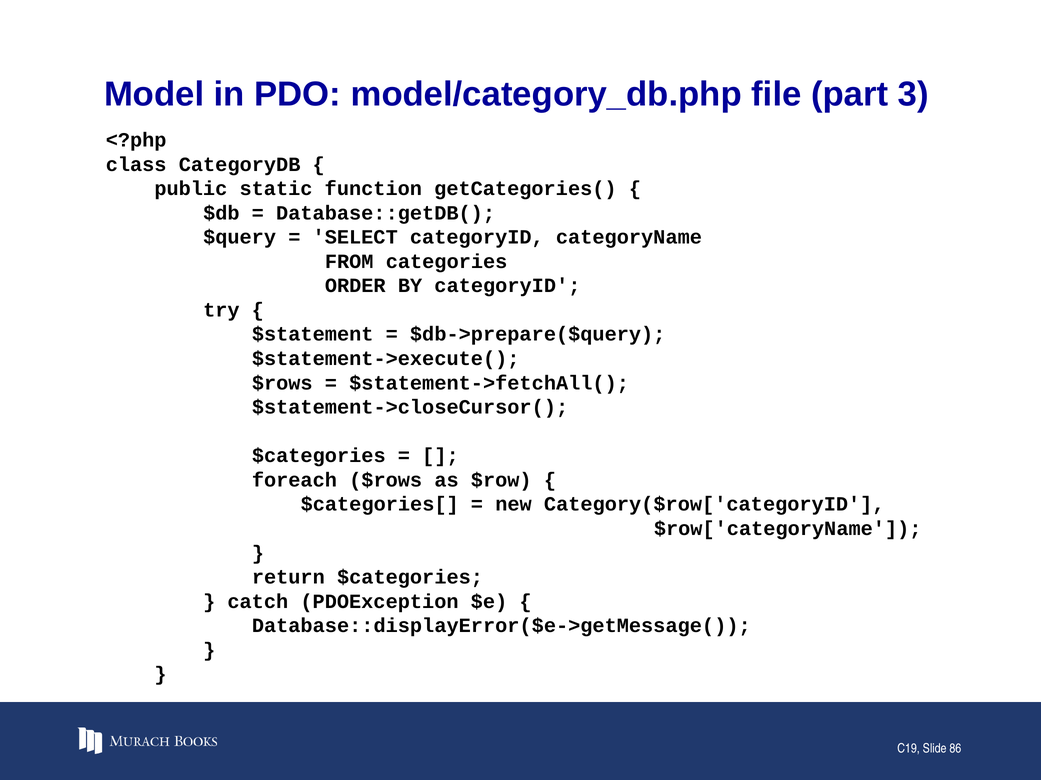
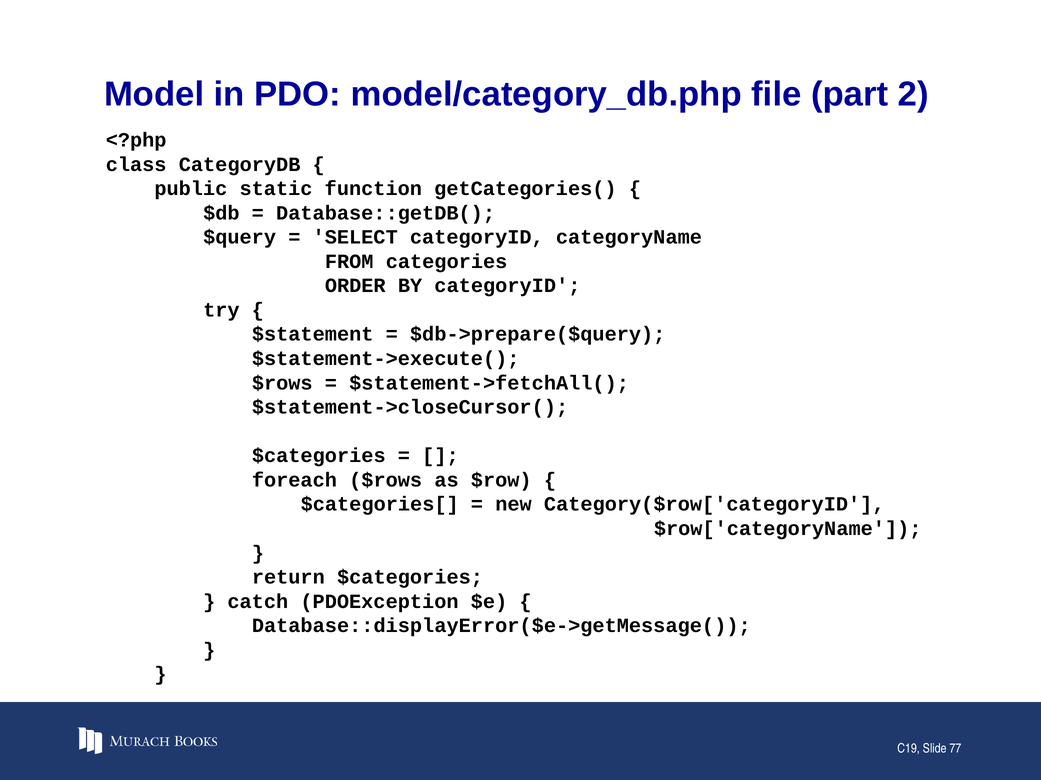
3: 3 -> 2
86: 86 -> 77
